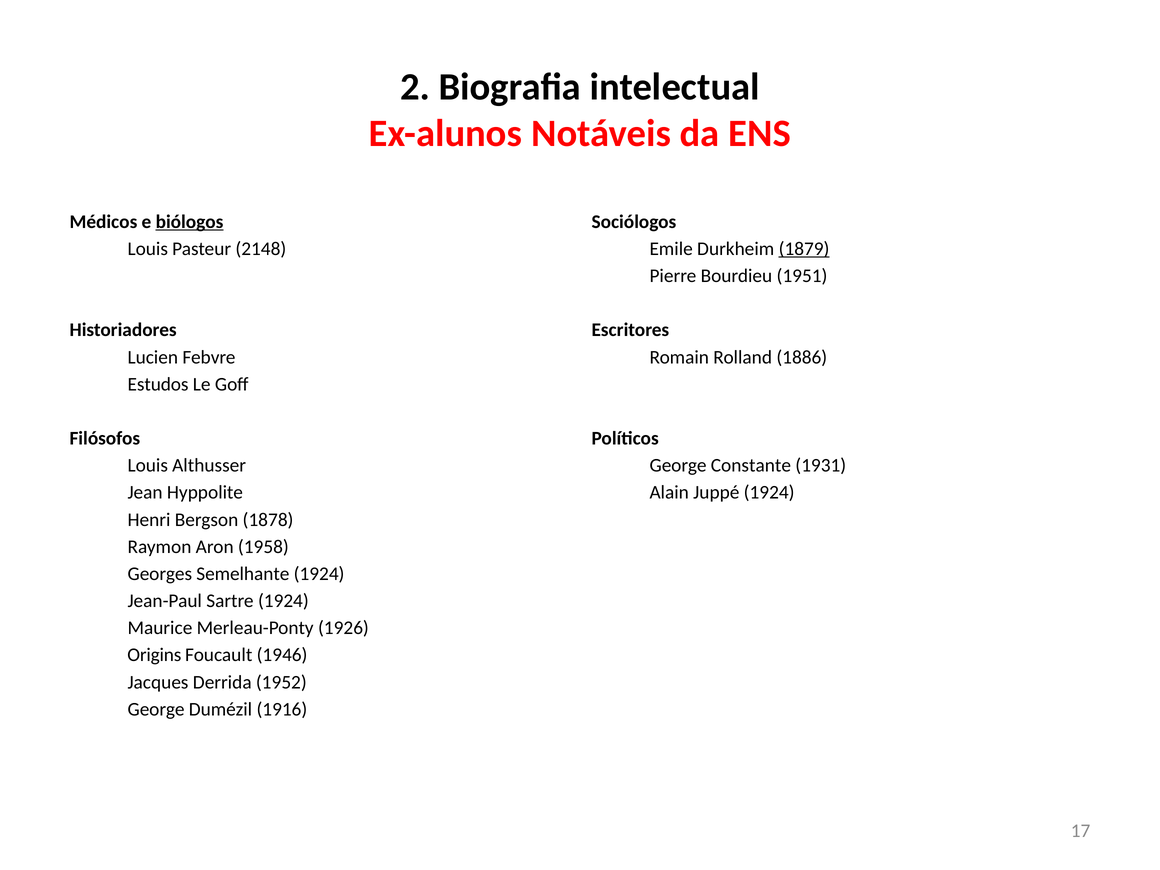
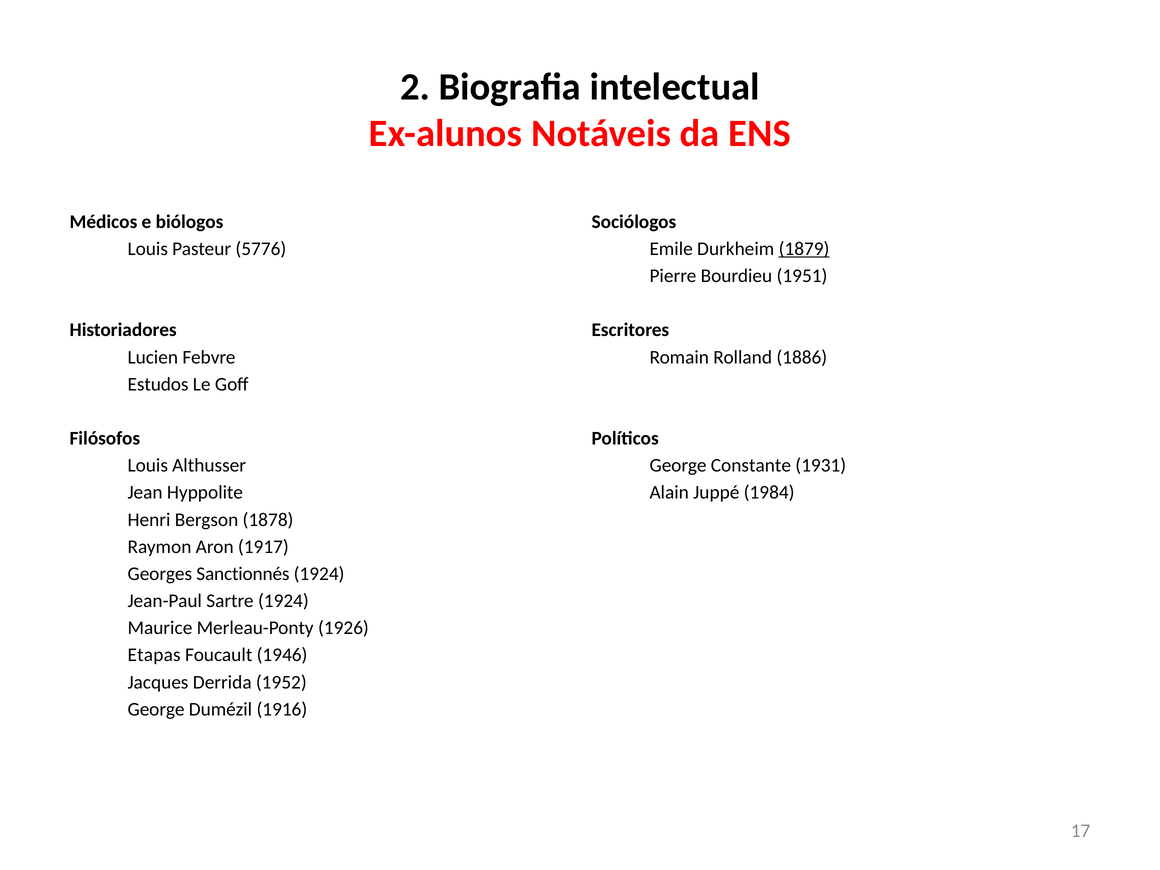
biólogos underline: present -> none
2148: 2148 -> 5776
Juppé 1924: 1924 -> 1984
1958: 1958 -> 1917
Semelhante: Semelhante -> Sanctionnés
Origins: Origins -> Etapas
